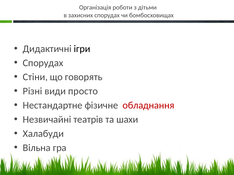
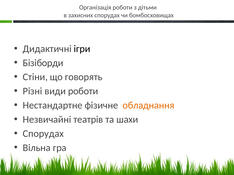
Спорудах at (43, 63): Спорудах -> Бізіборди
види просто: просто -> роботи
обладнання colour: red -> orange
Халабуди at (43, 134): Халабуди -> Спорудах
